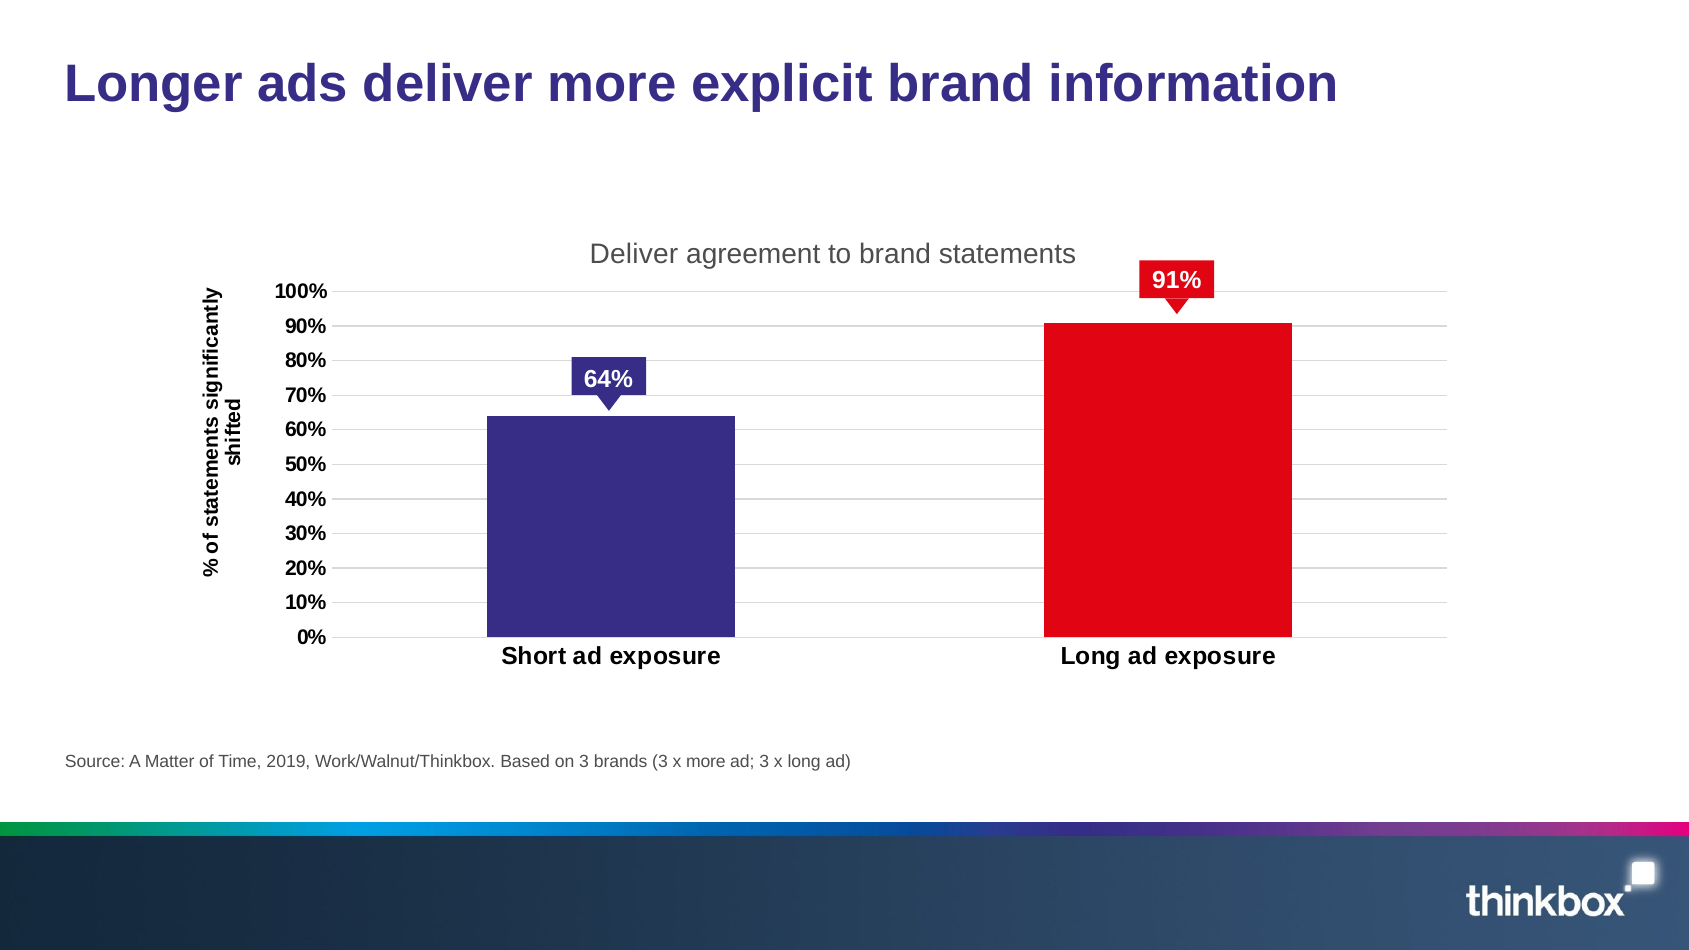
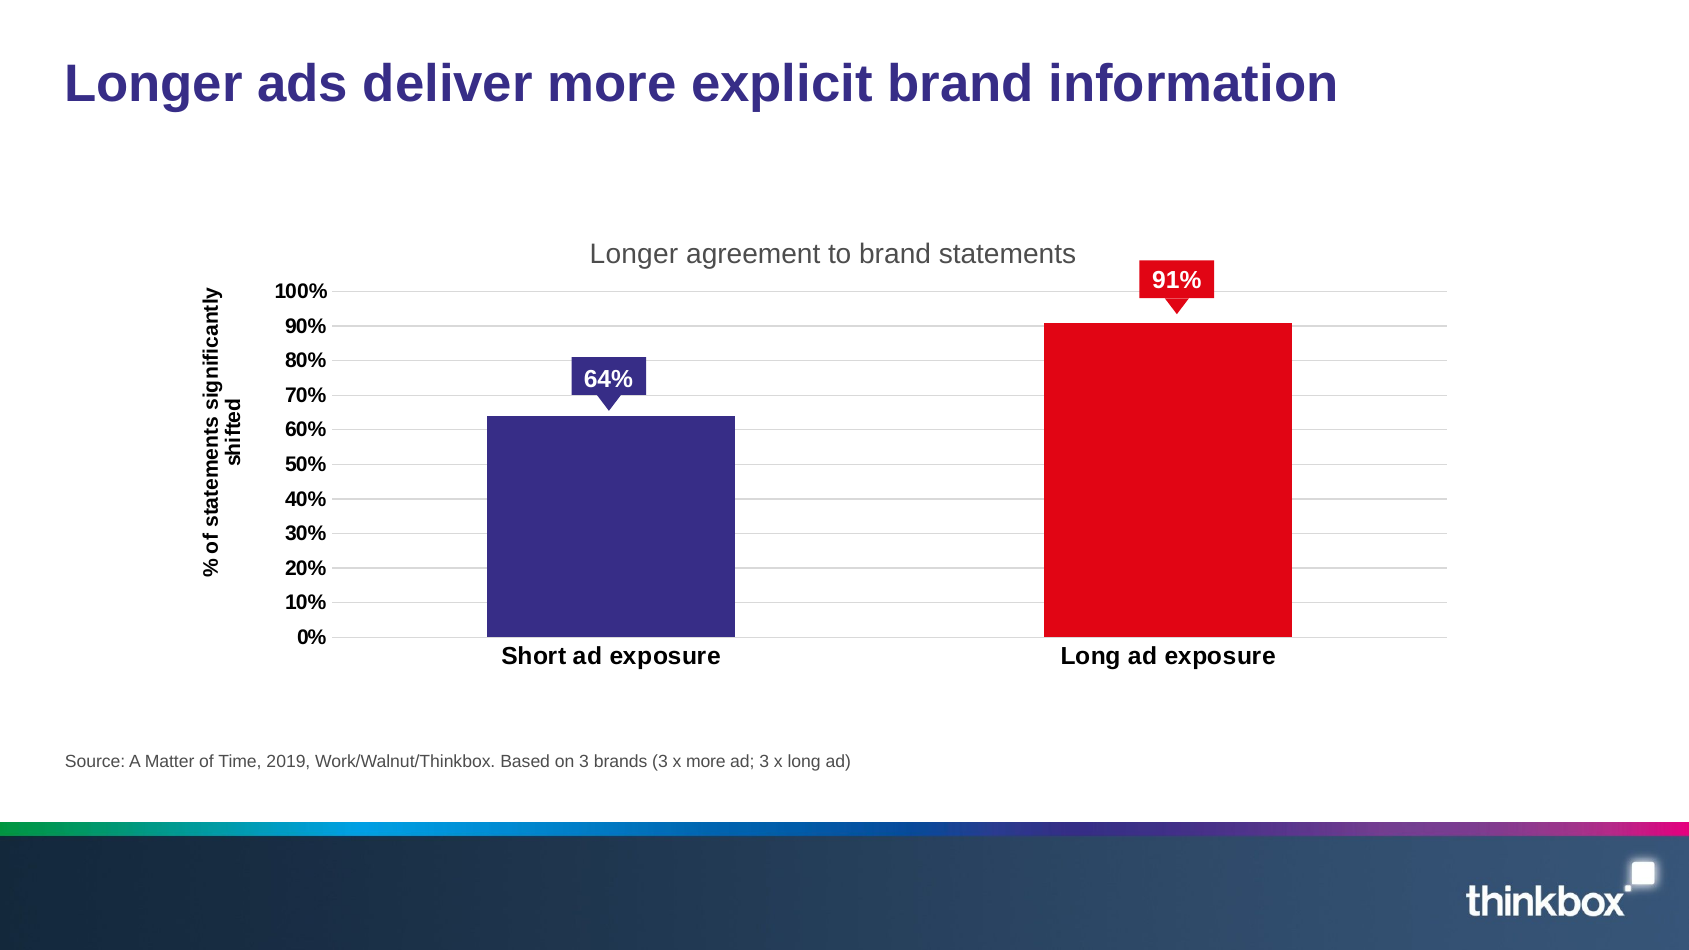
Deliver at (634, 254): Deliver -> Longer
